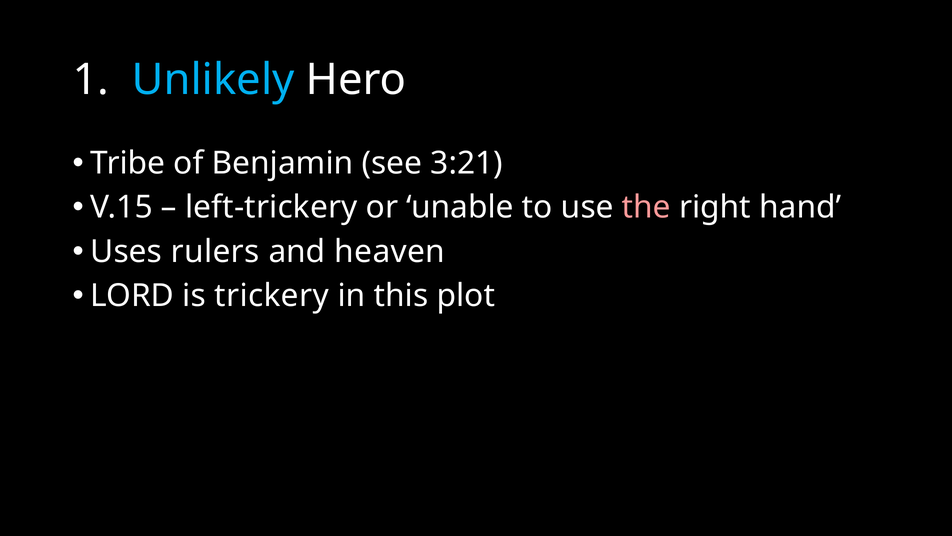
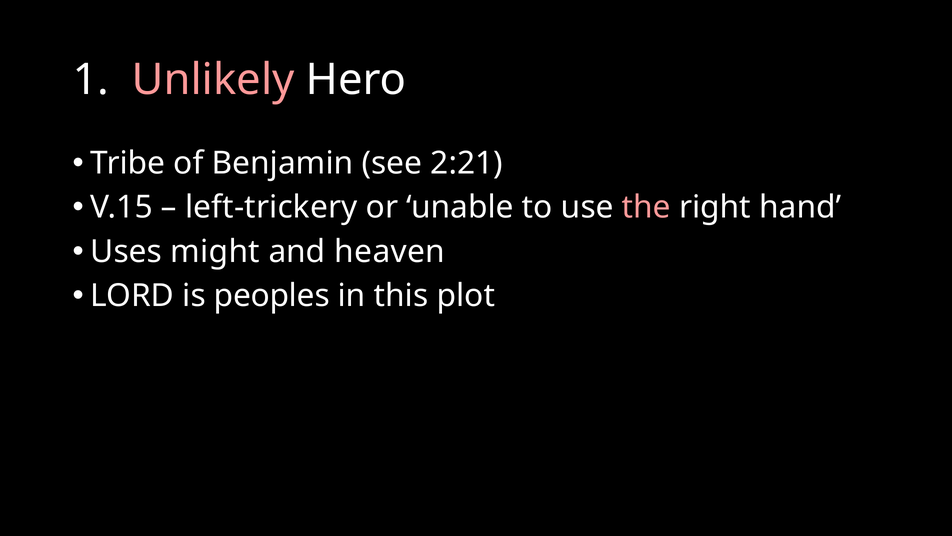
Unlikely colour: light blue -> pink
3:21: 3:21 -> 2:21
rulers: rulers -> might
trickery: trickery -> peoples
